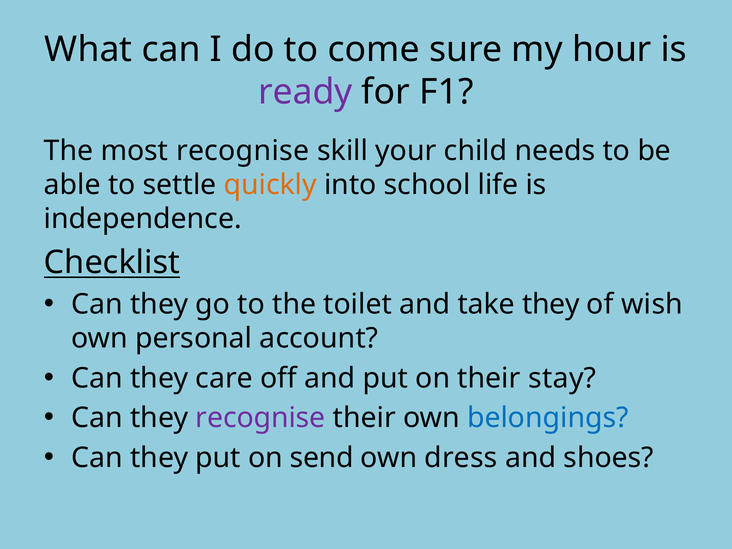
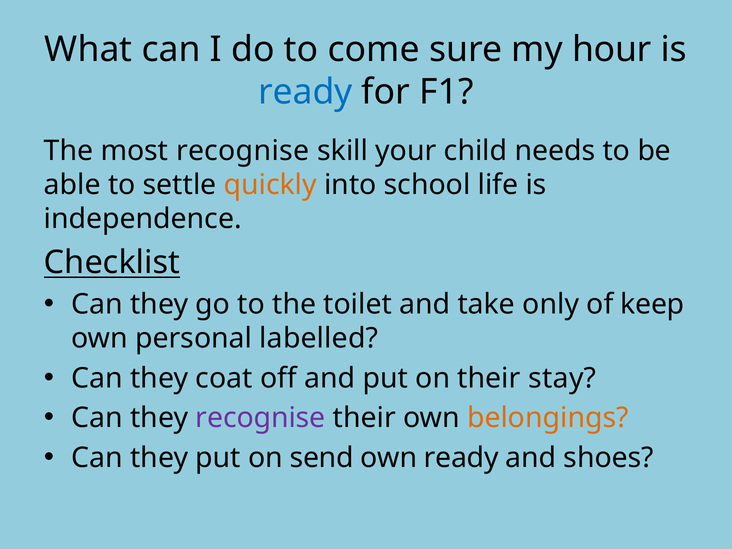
ready at (305, 92) colour: purple -> blue
take they: they -> only
wish: wish -> keep
account: account -> labelled
care: care -> coat
belongings colour: blue -> orange
own dress: dress -> ready
